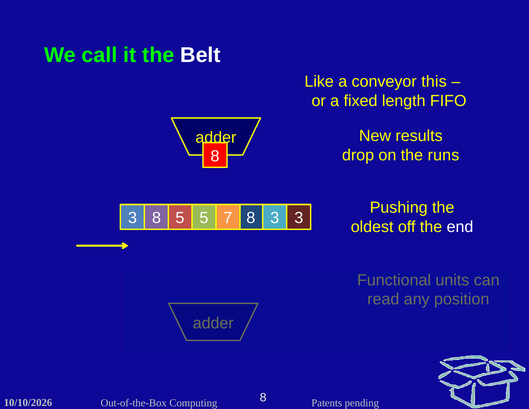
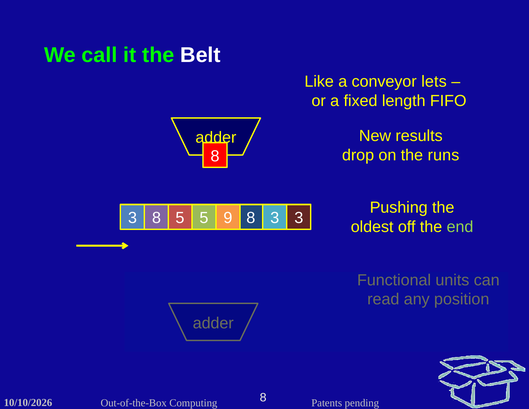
this: this -> lets
7: 7 -> 9
end colour: white -> light green
